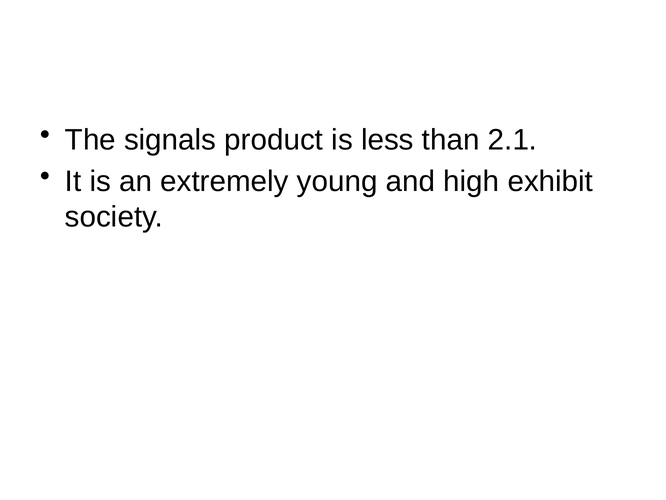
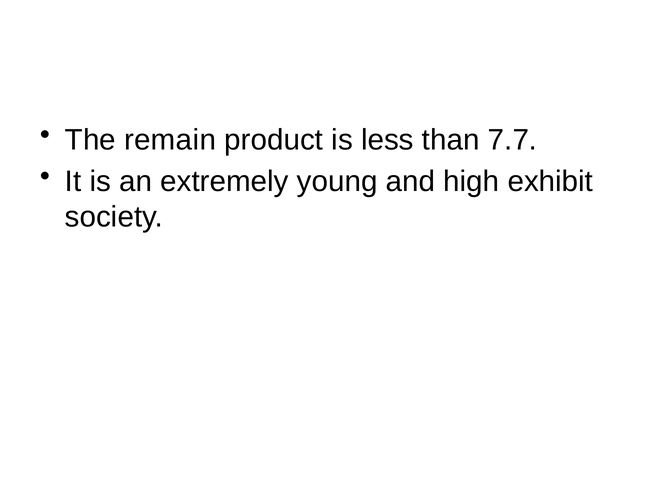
signals: signals -> remain
2.1: 2.1 -> 7.7
